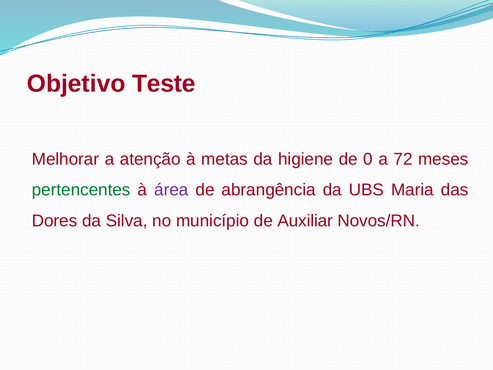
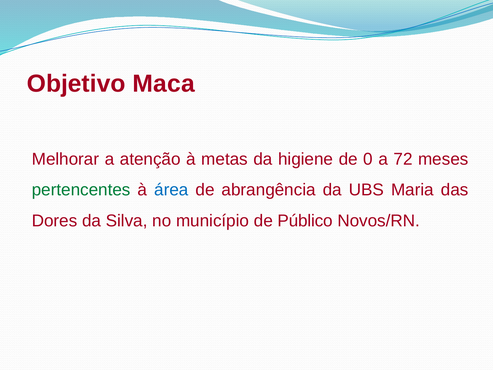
Teste: Teste -> Maca
área colour: purple -> blue
Auxiliar: Auxiliar -> Público
